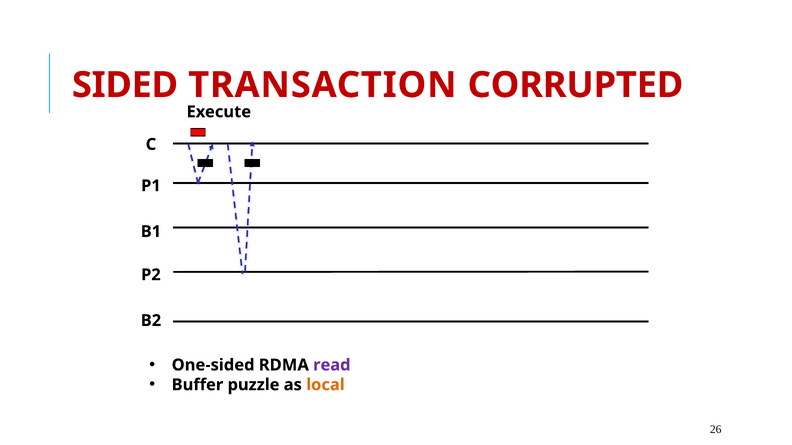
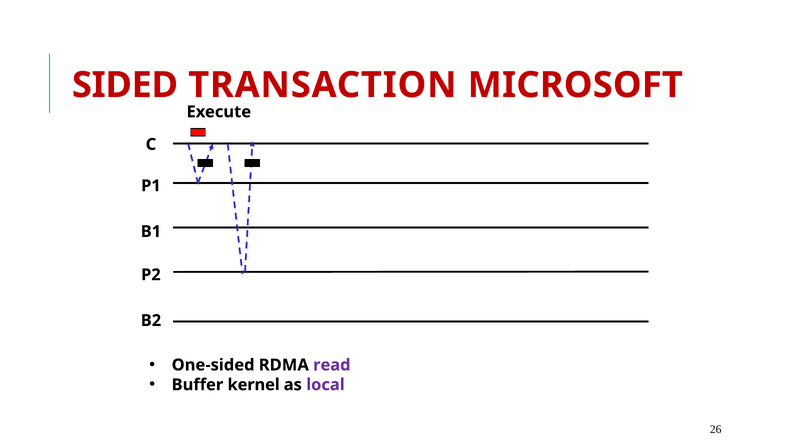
CORRUPTED: CORRUPTED -> MICROSOFT
puzzle: puzzle -> kernel
local colour: orange -> purple
